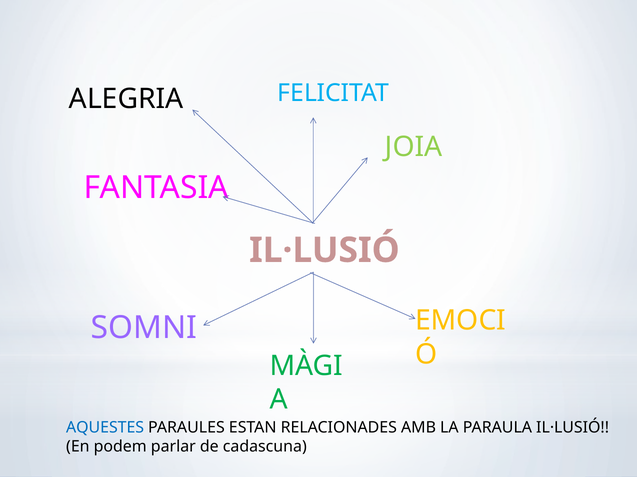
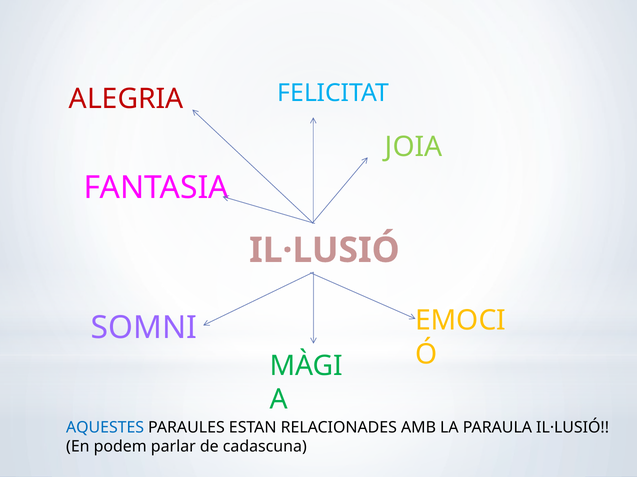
ALEGRIA colour: black -> red
